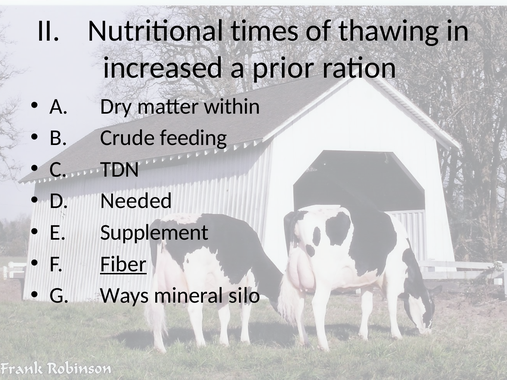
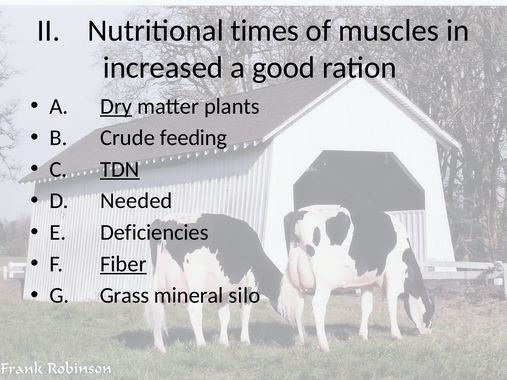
thawing: thawing -> muscles
prior: prior -> good
Dry underline: none -> present
within: within -> plants
TDN underline: none -> present
Supplement: Supplement -> Deficiencies
Ways: Ways -> Grass
